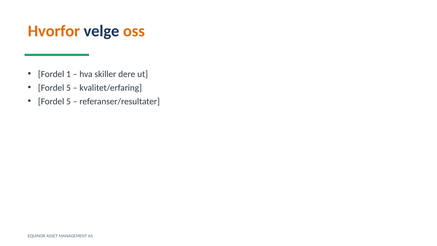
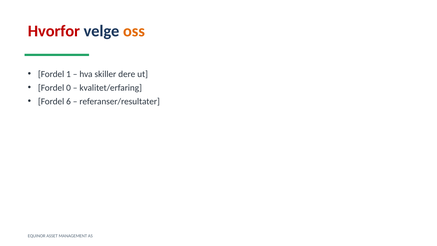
Hvorfor colour: orange -> red
5 at (69, 88): 5 -> 0
5 at (69, 101): 5 -> 6
